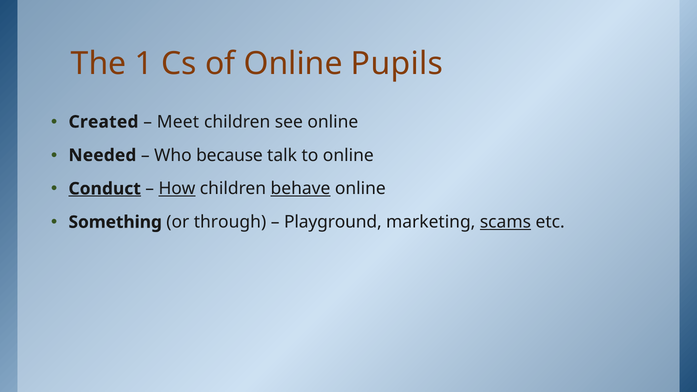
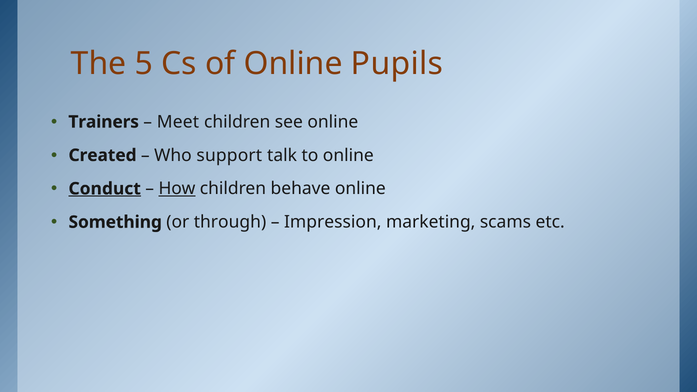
1: 1 -> 5
Created: Created -> Trainers
Needed: Needed -> Created
because: because -> support
behave underline: present -> none
Playground: Playground -> Impression
scams underline: present -> none
